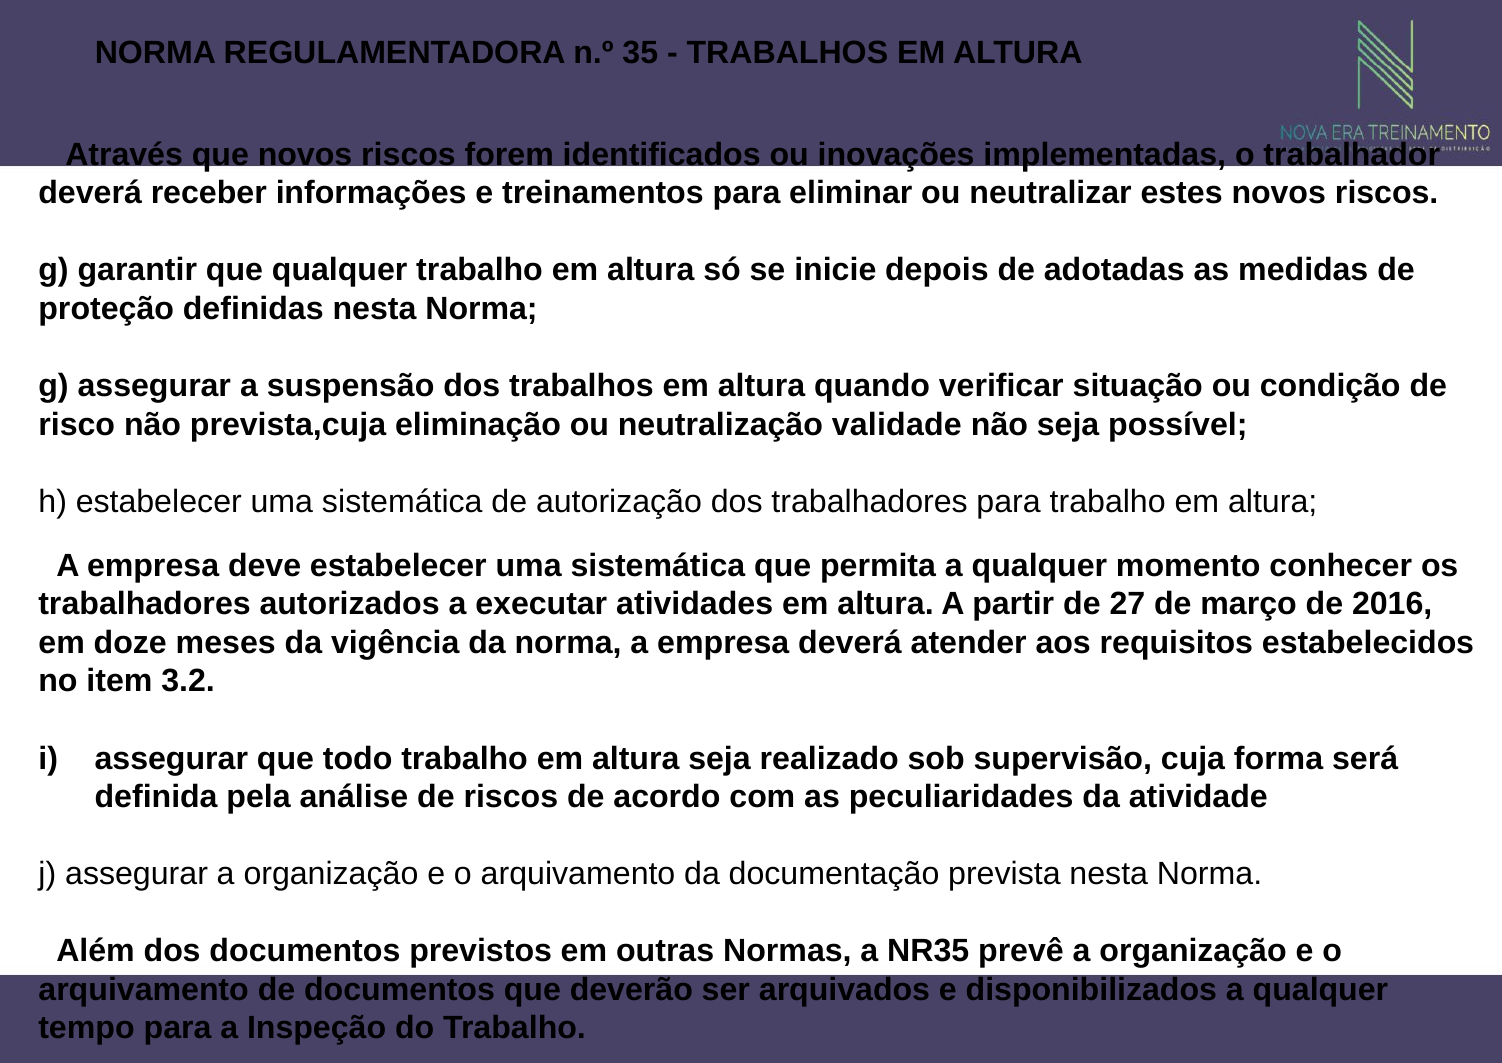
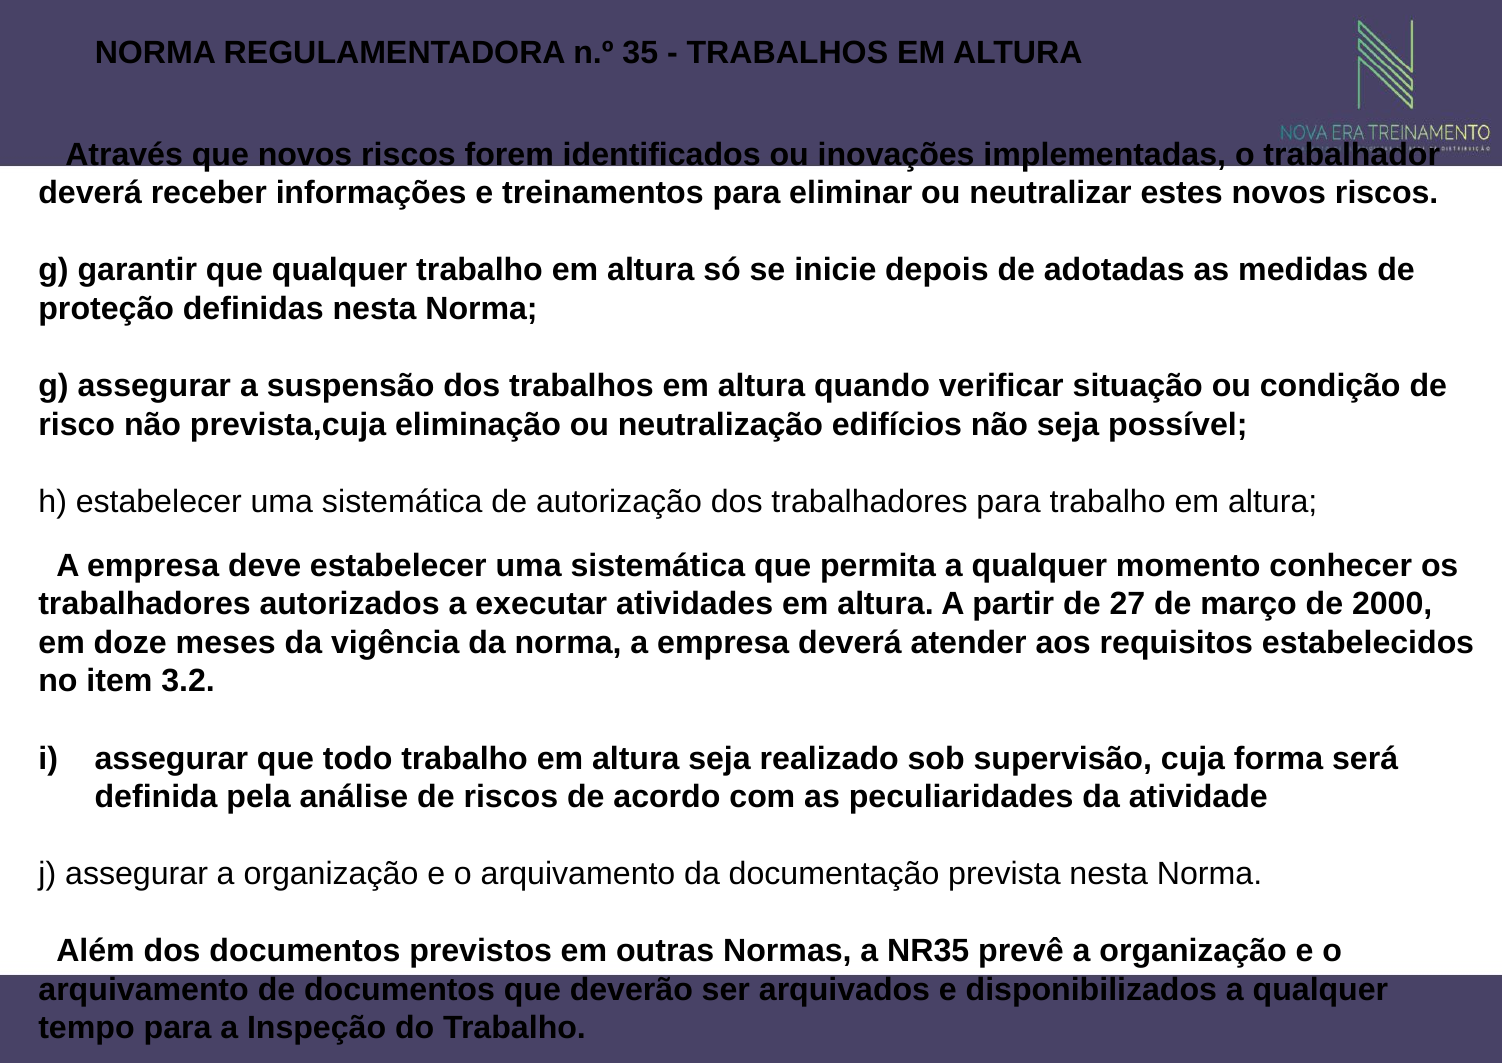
validade: validade -> edifícios
2016: 2016 -> 2000
